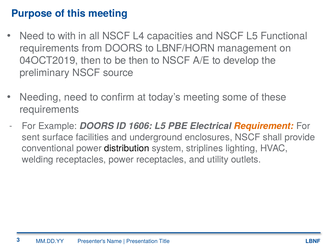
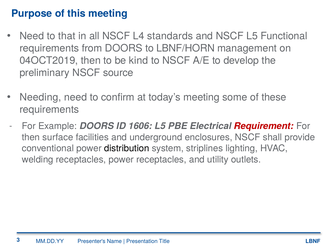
with: with -> that
capacities: capacities -> standards
be then: then -> kind
Requirement colour: orange -> red
sent at (31, 137): sent -> then
